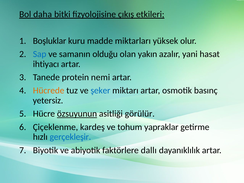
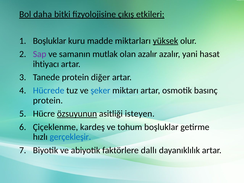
yüksek underline: none -> present
Sap colour: blue -> purple
olduğu: olduğu -> mutlak
olan yakın: yakın -> azalır
nemi: nemi -> diğer
Hücrede colour: orange -> blue
yetersiz at (48, 100): yetersiz -> protein
görülür: görülür -> isteyen
tohum yapraklar: yapraklar -> boşluklar
